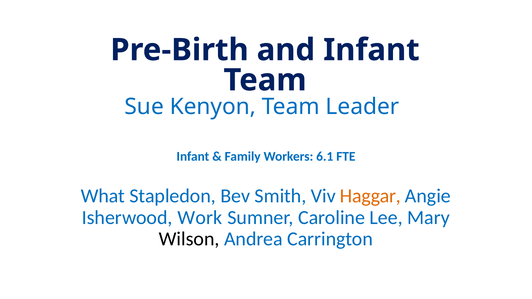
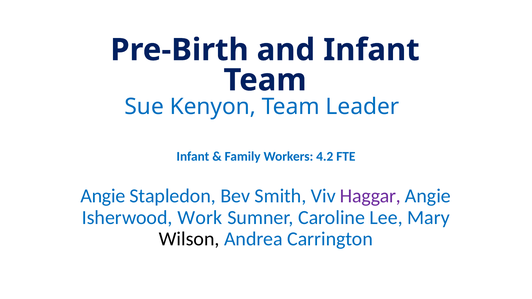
6.1: 6.1 -> 4.2
What at (103, 196): What -> Angie
Haggar colour: orange -> purple
